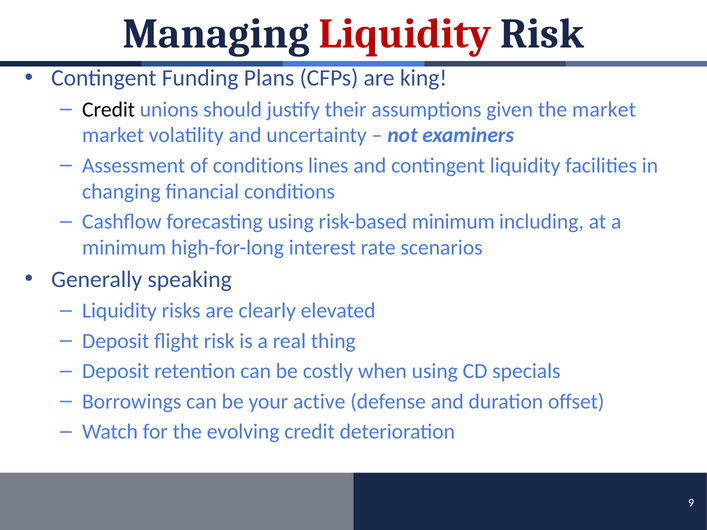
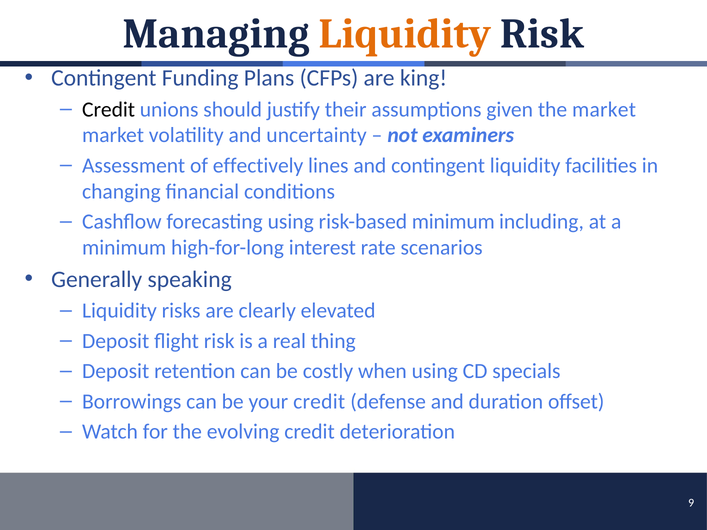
Liquidity at (405, 34) colour: red -> orange
of conditions: conditions -> effectively
your active: active -> credit
